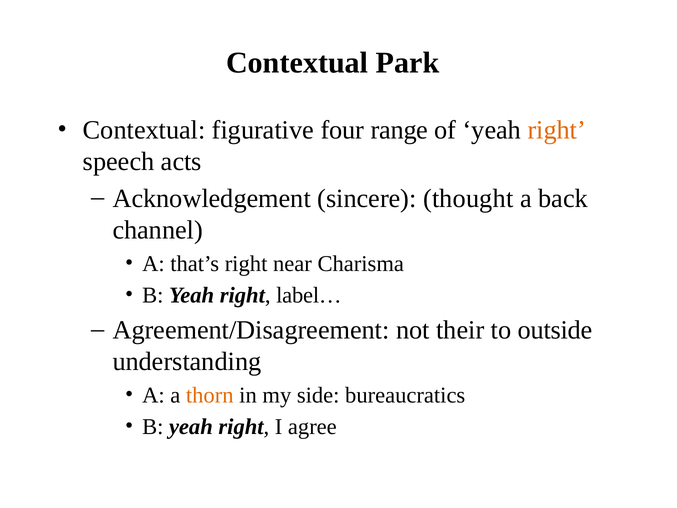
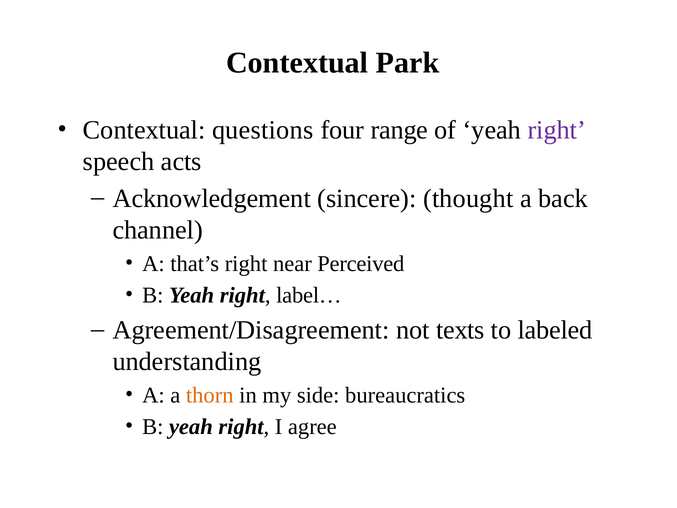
figurative: figurative -> questions
right at (557, 130) colour: orange -> purple
Charisma: Charisma -> Perceived
their: their -> texts
outside: outside -> labeled
